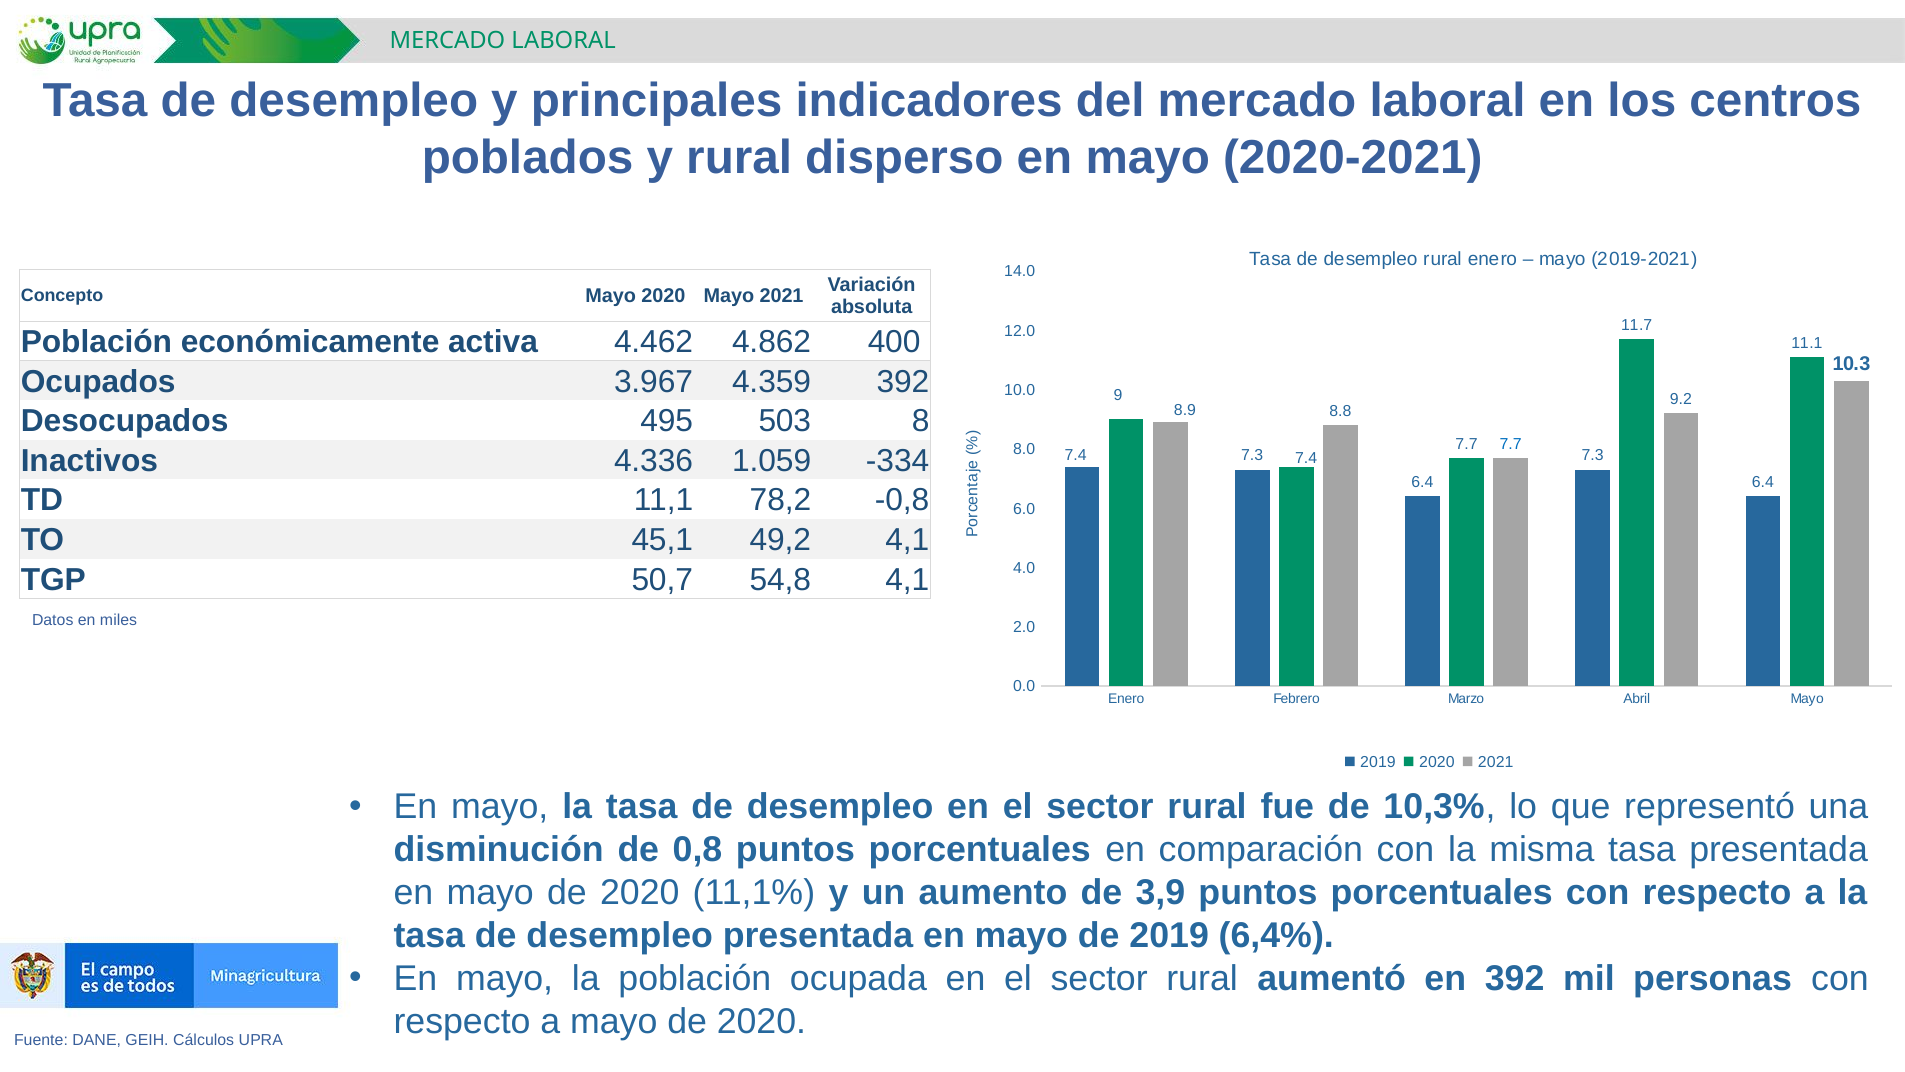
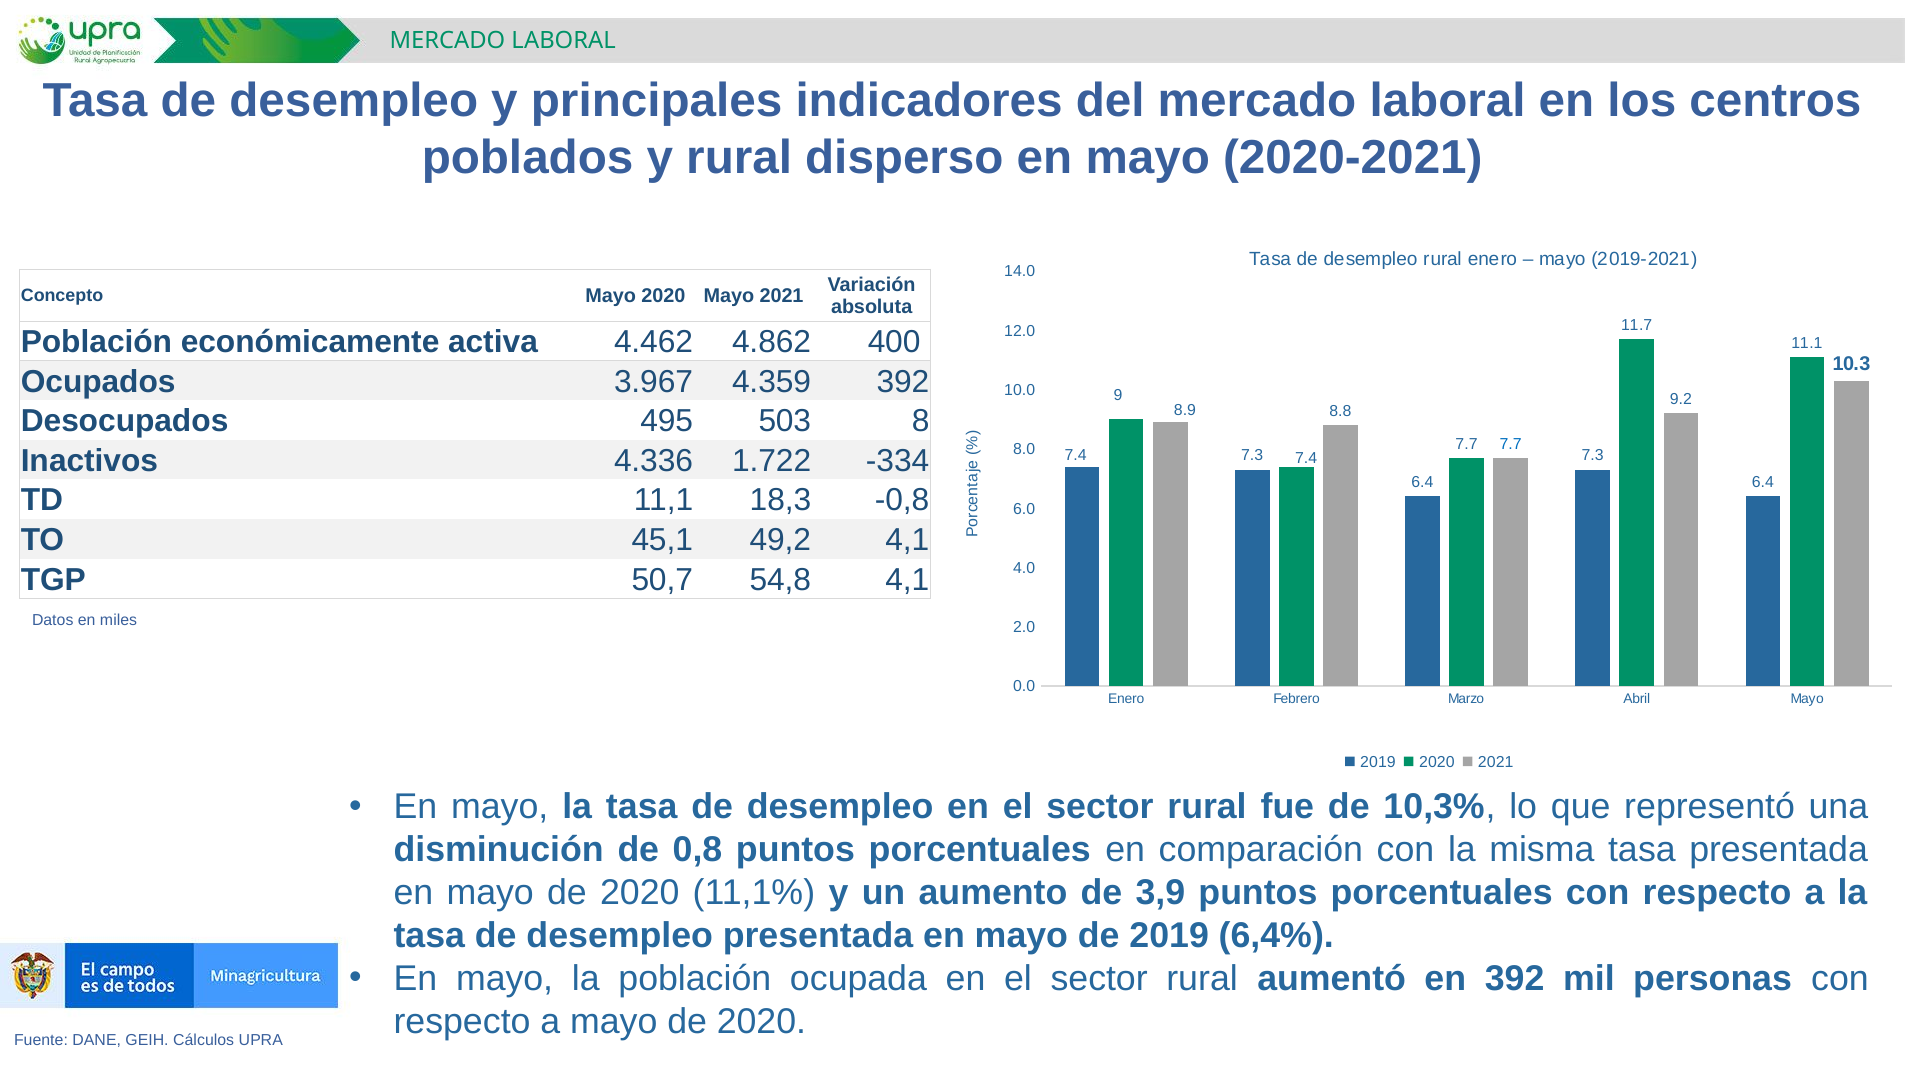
1.059: 1.059 -> 1.722
78,2: 78,2 -> 18,3
